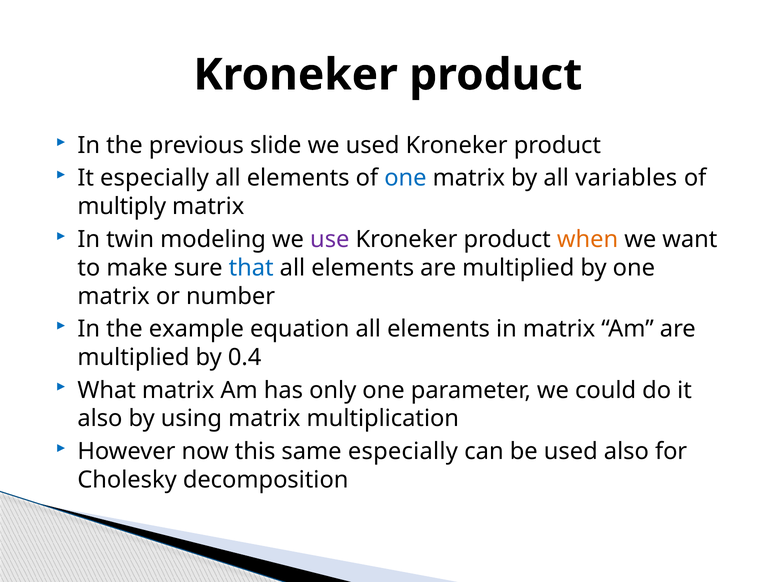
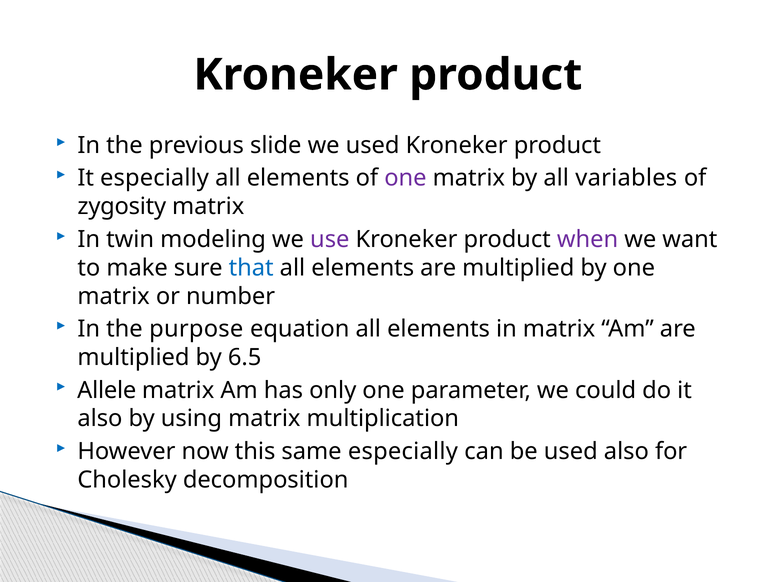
one at (405, 178) colour: blue -> purple
multiply: multiply -> zygosity
when colour: orange -> purple
example: example -> purpose
0.4: 0.4 -> 6.5
What: What -> Allele
